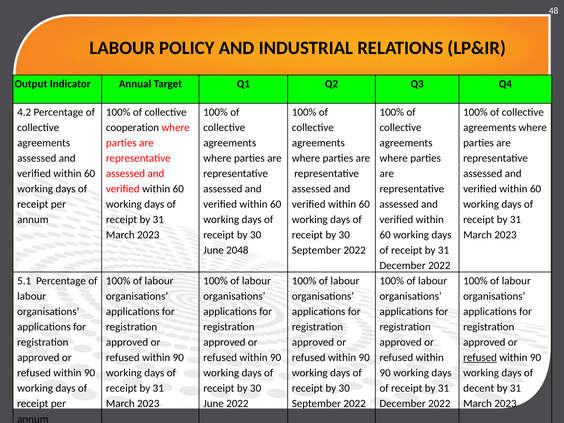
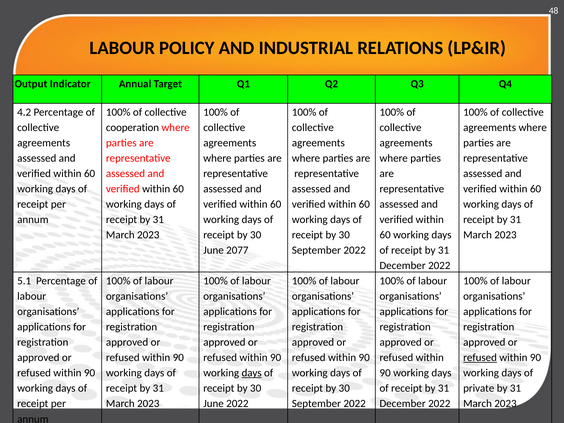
2048: 2048 -> 2077
days at (252, 373) underline: none -> present
decent: decent -> private
